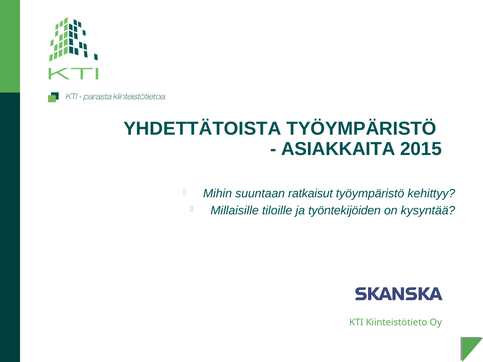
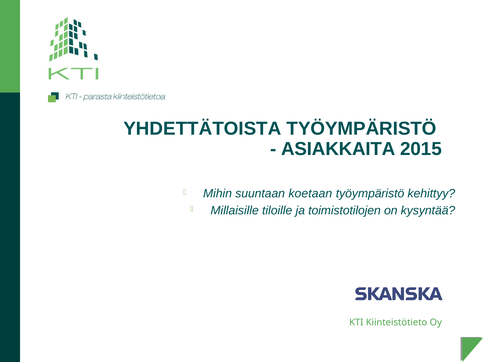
ratkaisut: ratkaisut -> koetaan
työntekijöiden: työntekijöiden -> toimistotilojen
